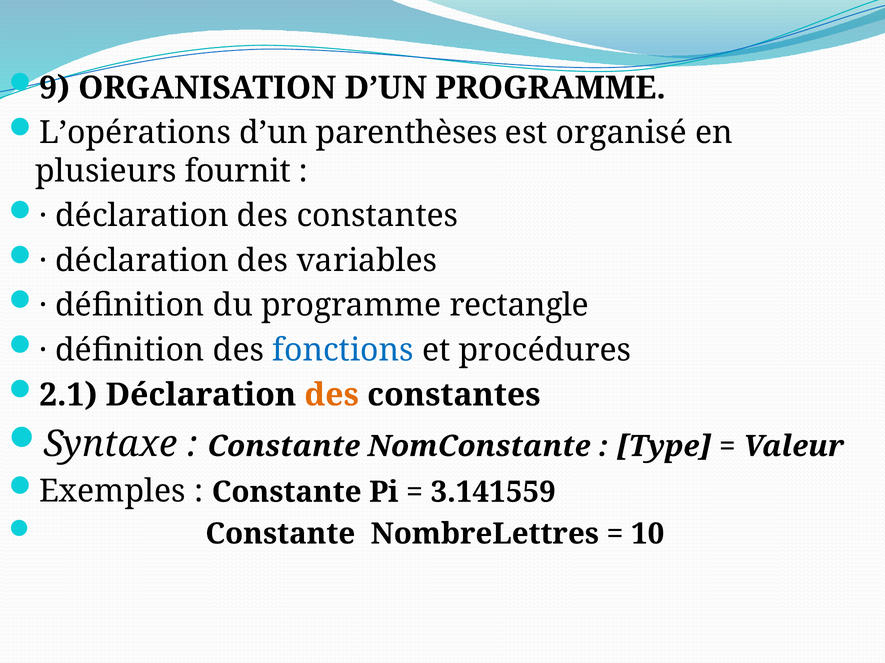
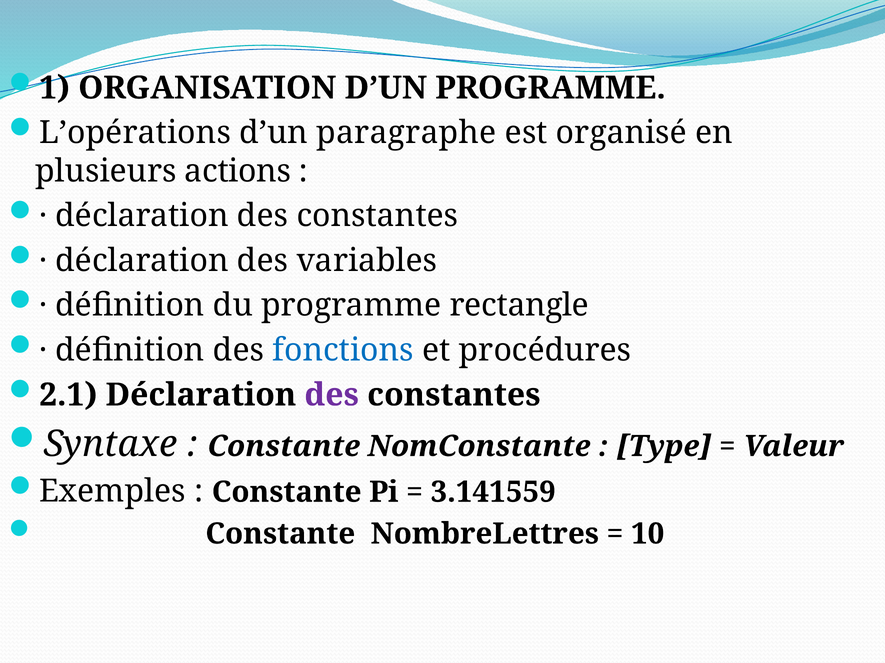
9: 9 -> 1
parenthèses: parenthèses -> paragraphe
fournit: fournit -> actions
des at (332, 395) colour: orange -> purple
